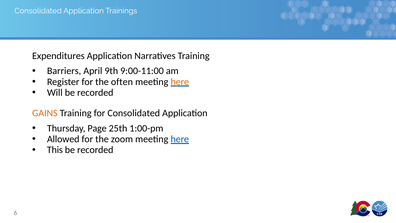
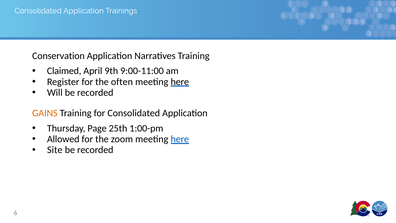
Expenditures: Expenditures -> Conservation
Barriers: Barriers -> Claimed
here at (180, 82) colour: orange -> black
This: This -> Site
